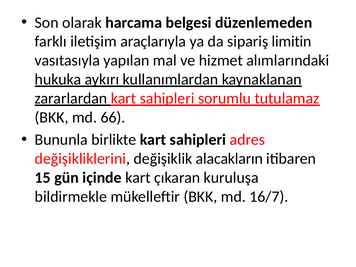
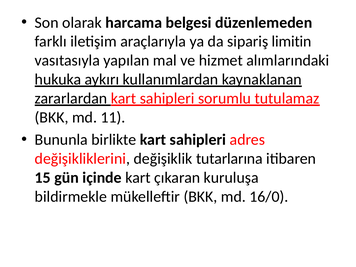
66: 66 -> 11
alacakların: alacakların -> tutarlarına
16/7: 16/7 -> 16/0
